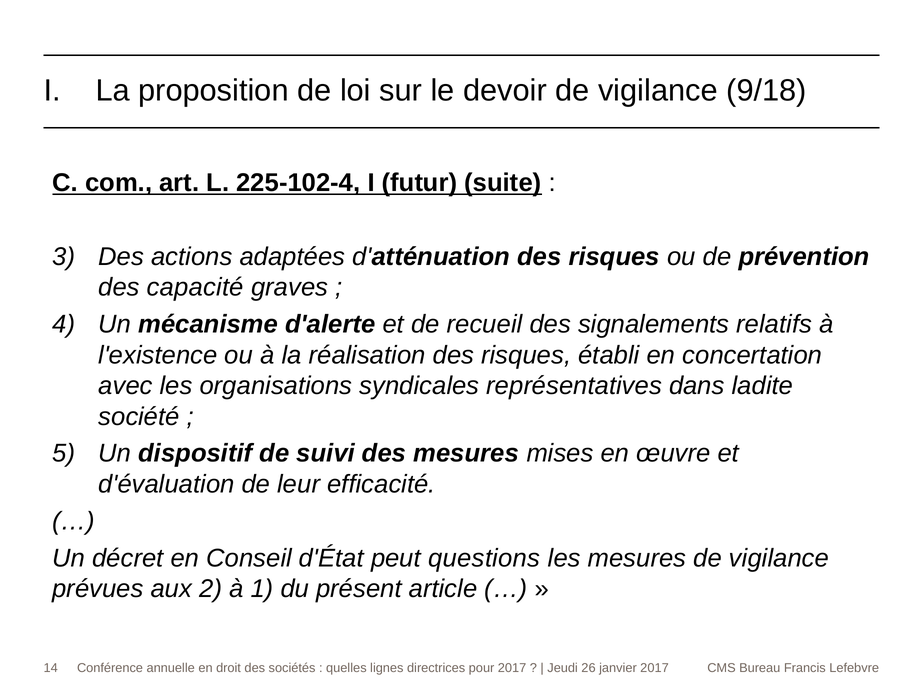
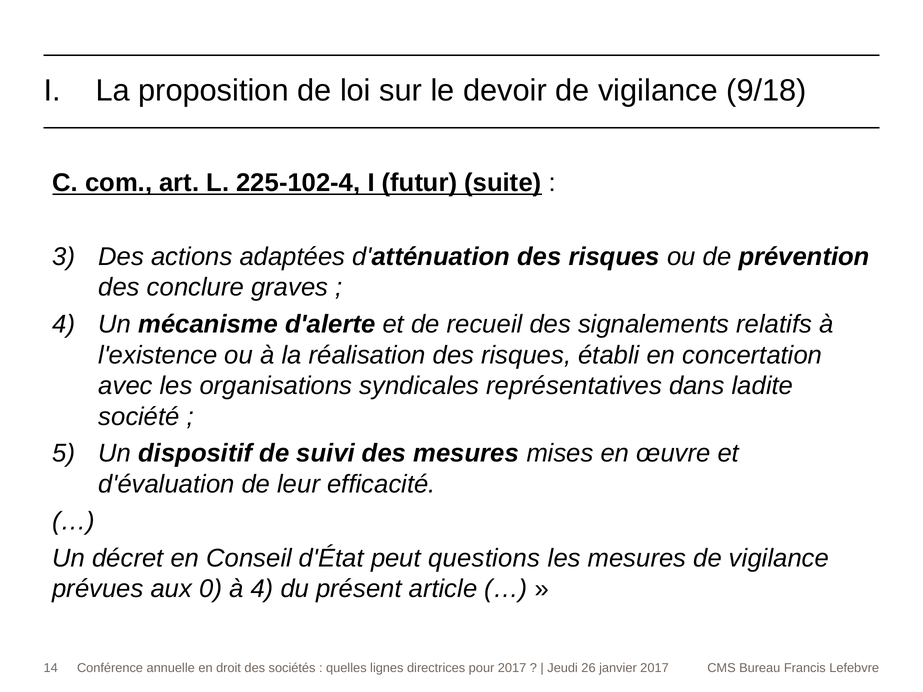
capacité: capacité -> conclure
2: 2 -> 0
à 1: 1 -> 4
